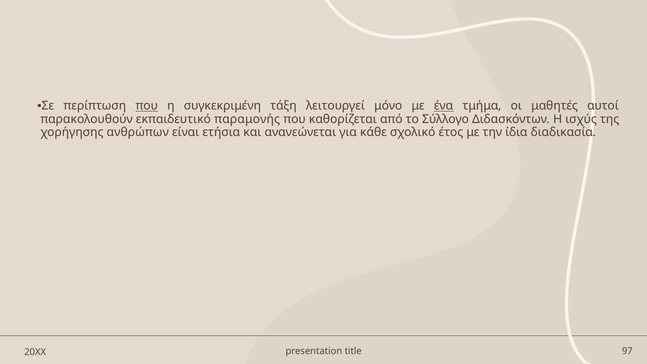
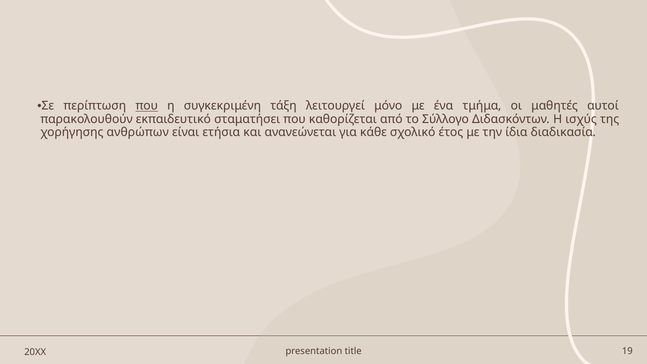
ένα underline: present -> none
παραμονής: παραμονής -> σταματήσει
97: 97 -> 19
